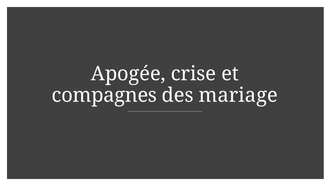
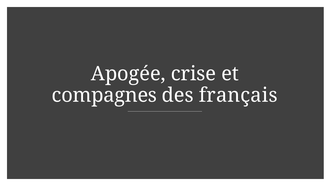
mariage: mariage -> français
